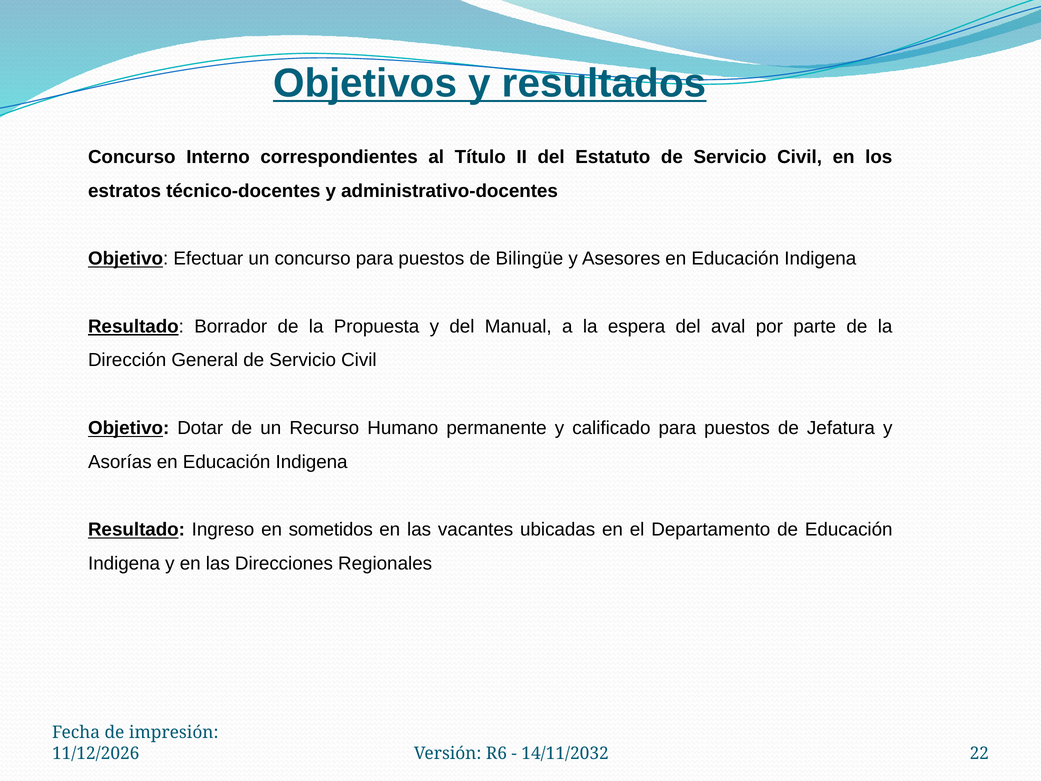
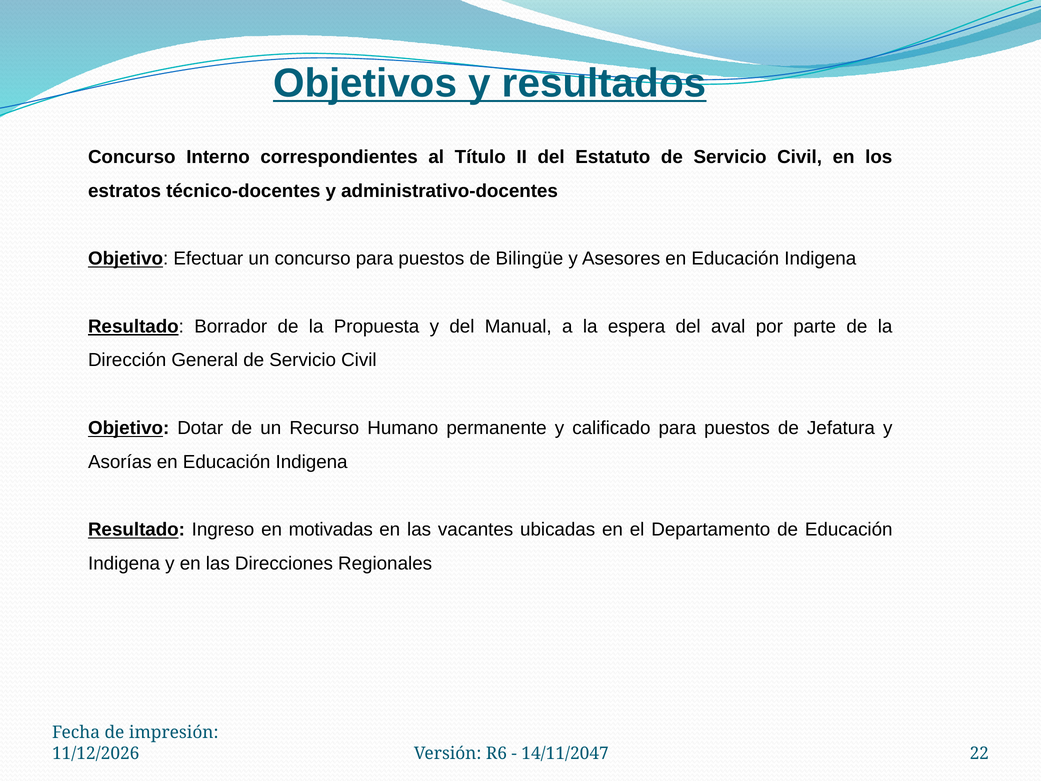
sometidos: sometidos -> motivadas
14/11/2032: 14/11/2032 -> 14/11/2047
